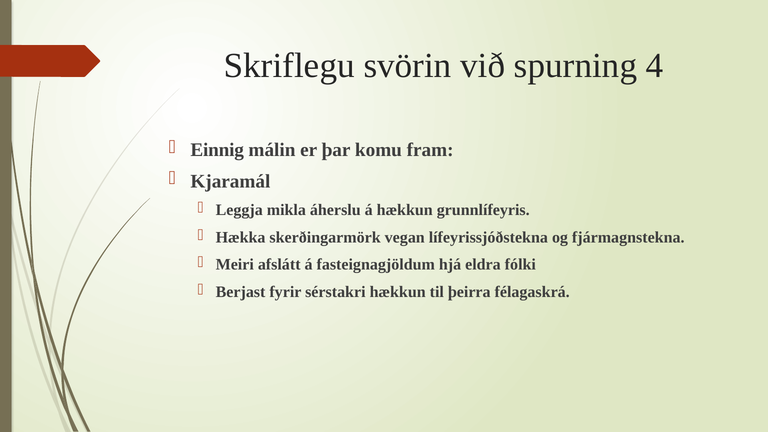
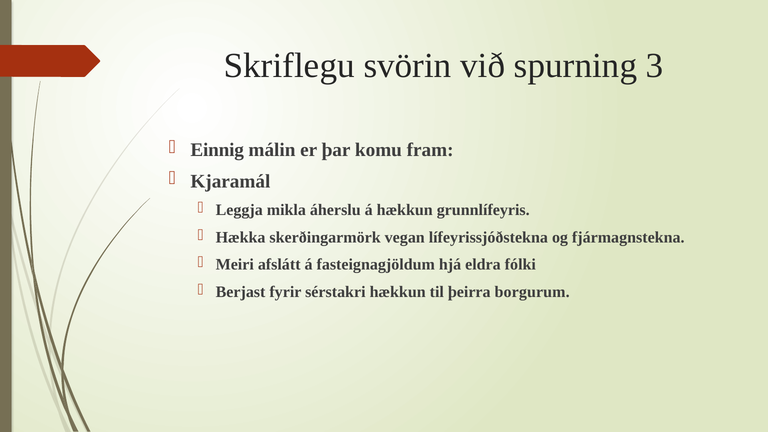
4: 4 -> 3
félagaskrá: félagaskrá -> borgurum
